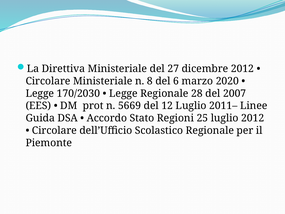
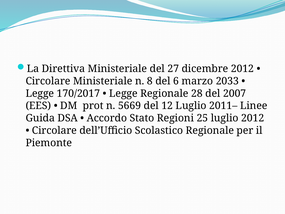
2020: 2020 -> 2033
170/2030: 170/2030 -> 170/2017
